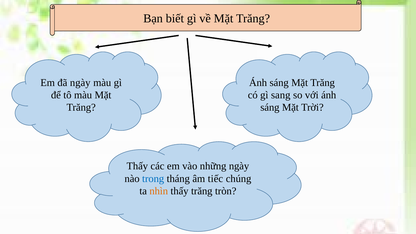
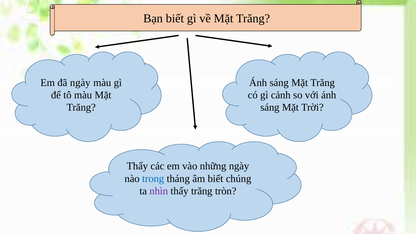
sang: sang -> cảnh
âm tiếc: tiếc -> biết
nhìn colour: orange -> purple
